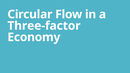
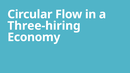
Three-factor: Three-factor -> Three-hiring
